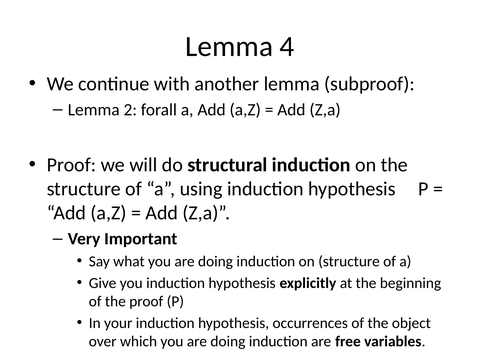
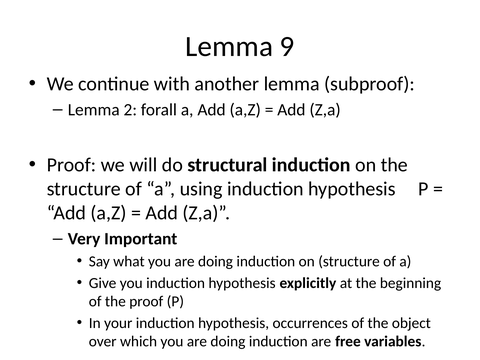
4: 4 -> 9
